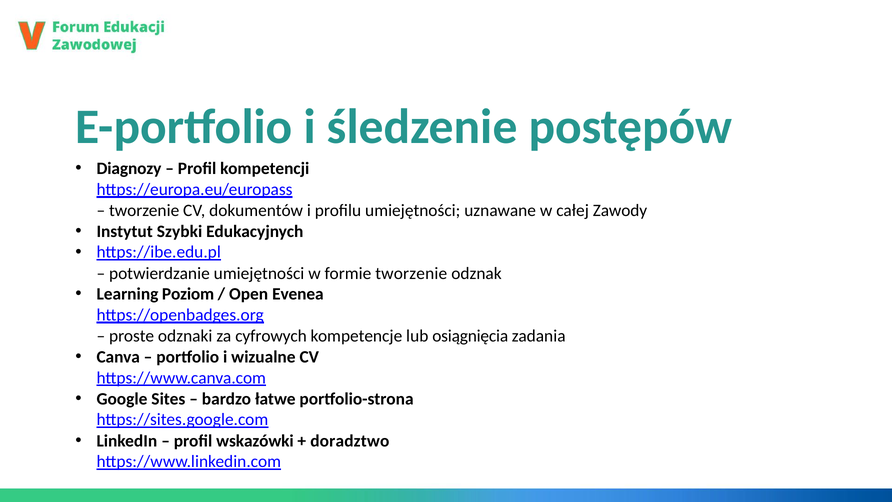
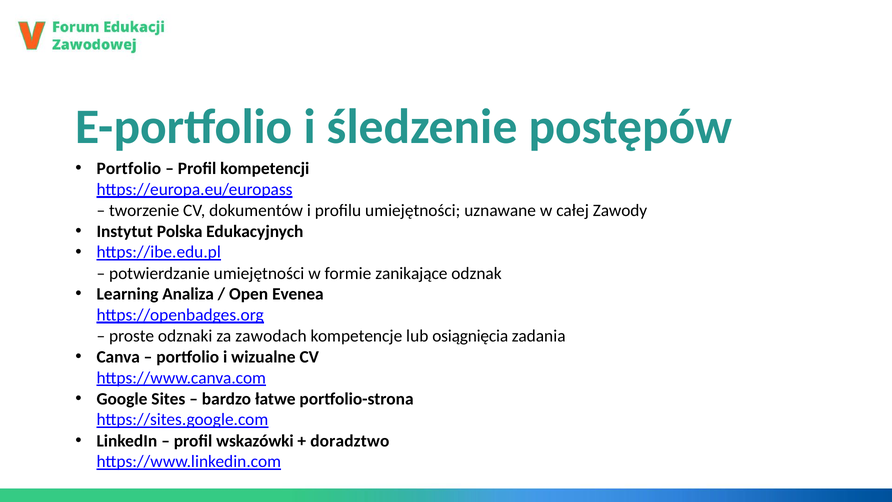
Diagnozy at (129, 169): Diagnozy -> Portfolio
Szybki: Szybki -> Polska
formie tworzenie: tworzenie -> zanikające
Poziom: Poziom -> Analiza
cyfrowych: cyfrowych -> zawodach
